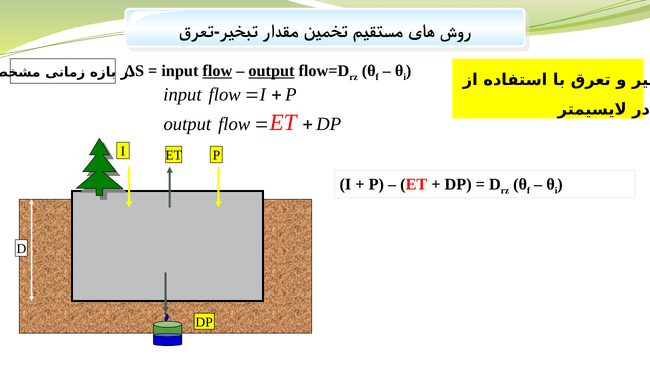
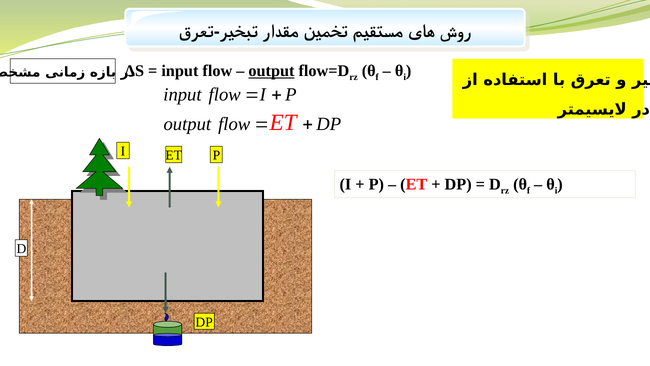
flow at (217, 71) underline: present -> none
